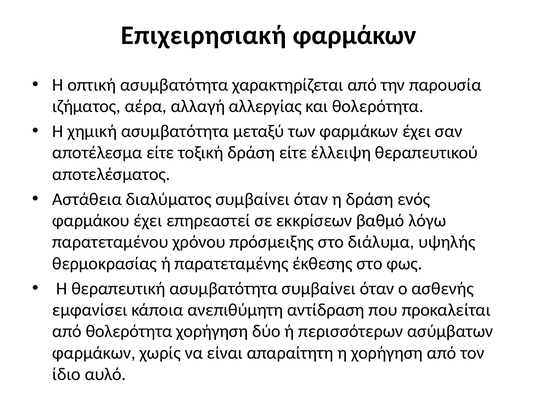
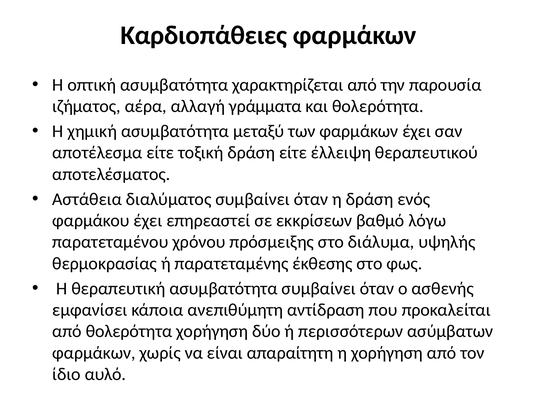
Επιχειρησιακή: Επιχειρησιακή -> Καρδιοπάθειες
αλλεργίας: αλλεργίας -> γράμματα
